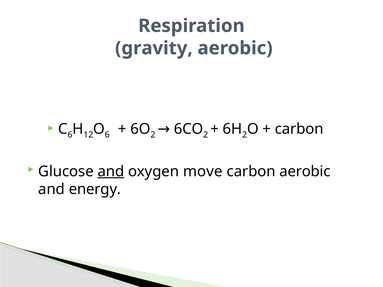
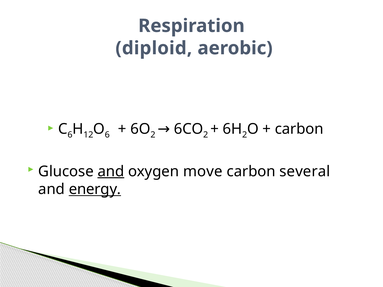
gravity: gravity -> diploid
carbon aerobic: aerobic -> several
energy underline: none -> present
